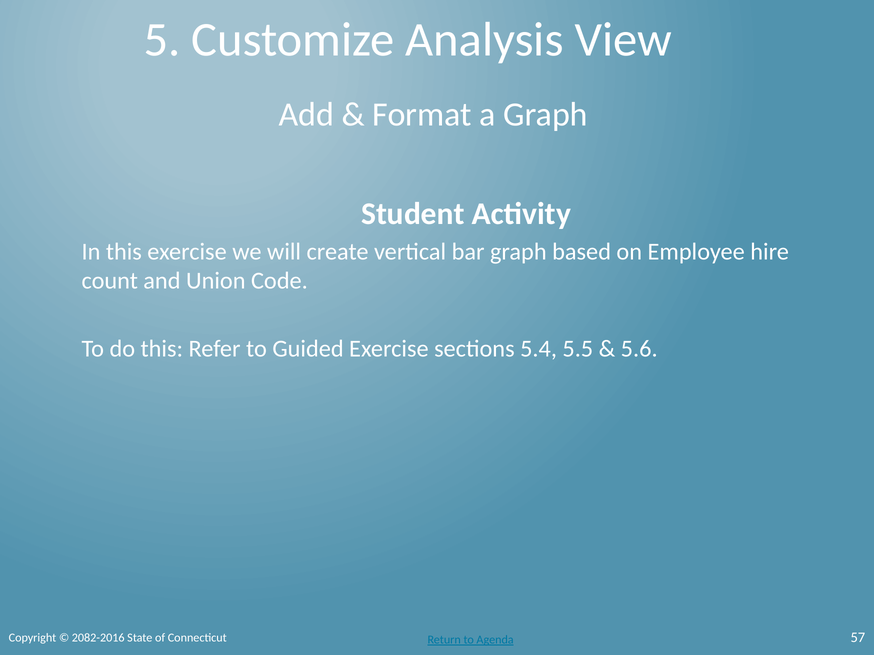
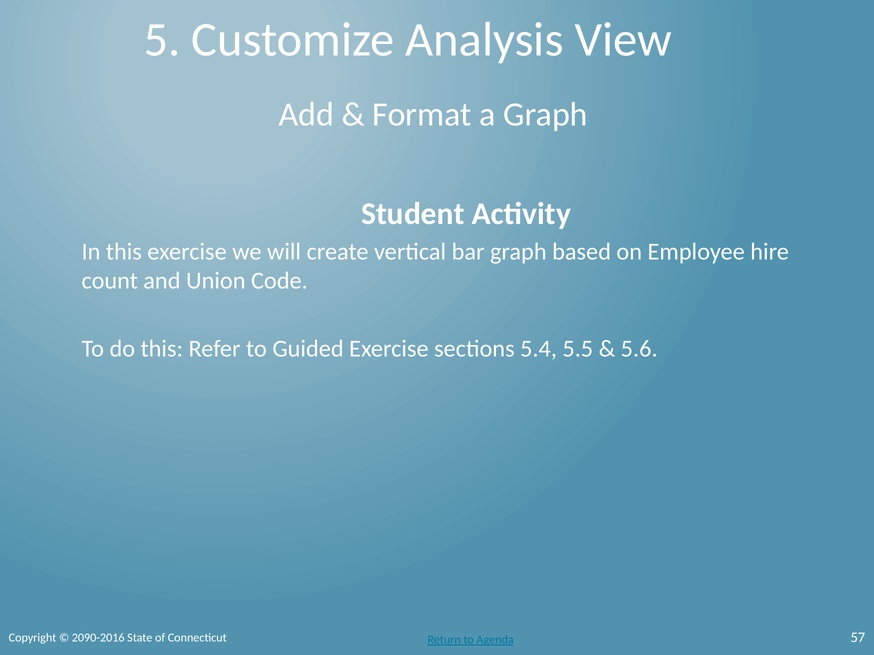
2082-2016: 2082-2016 -> 2090-2016
